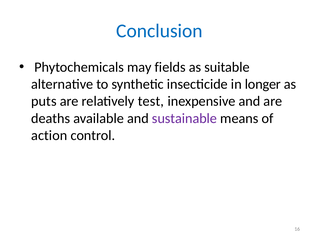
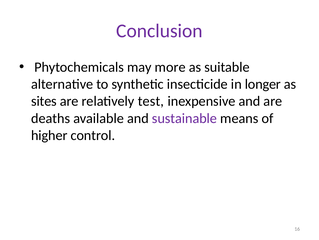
Conclusion colour: blue -> purple
fields: fields -> more
puts: puts -> sites
action: action -> higher
